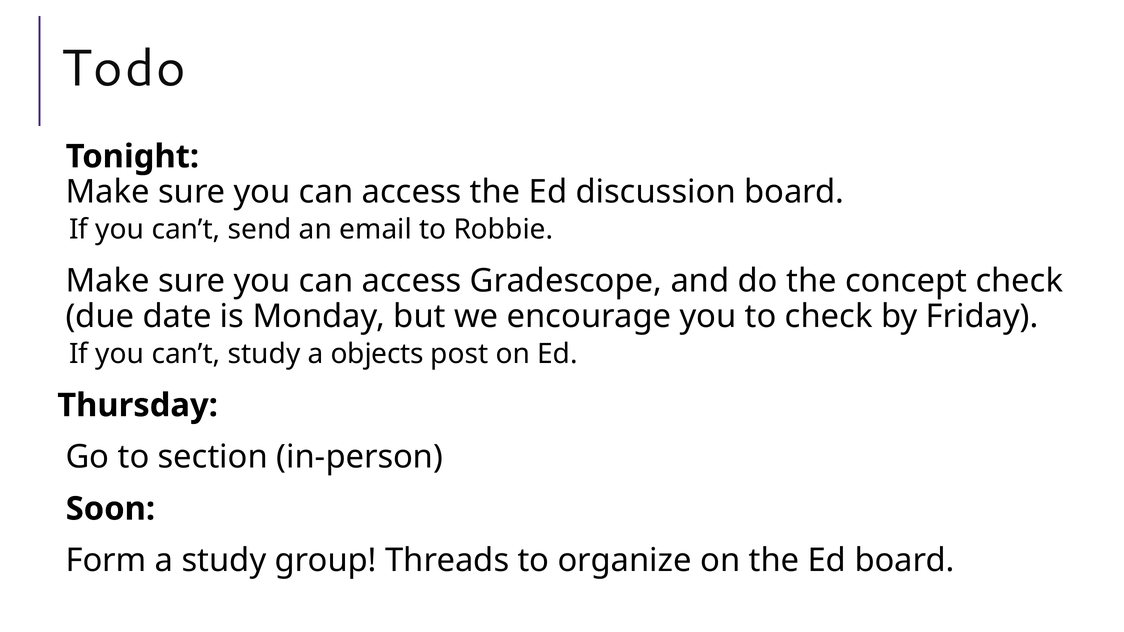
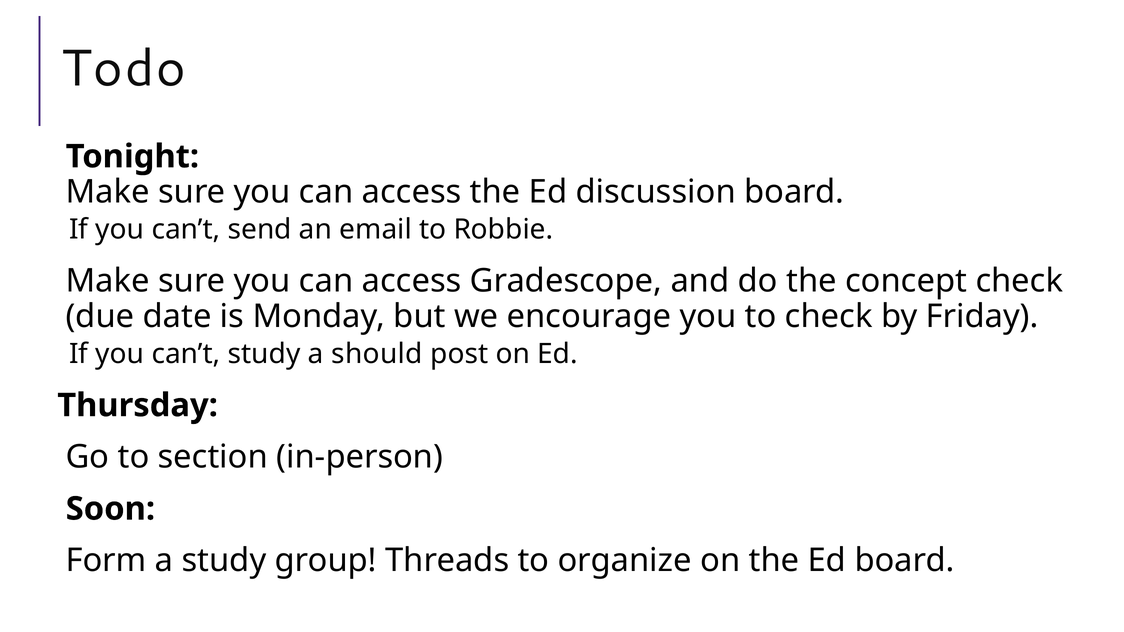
objects: objects -> should
